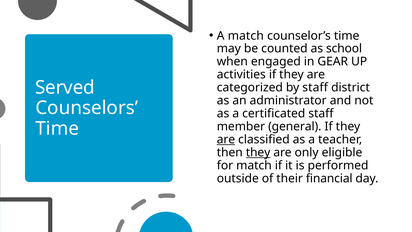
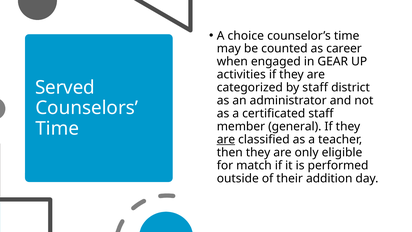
A match: match -> choice
school: school -> career
they at (258, 152) underline: present -> none
financial: financial -> addition
